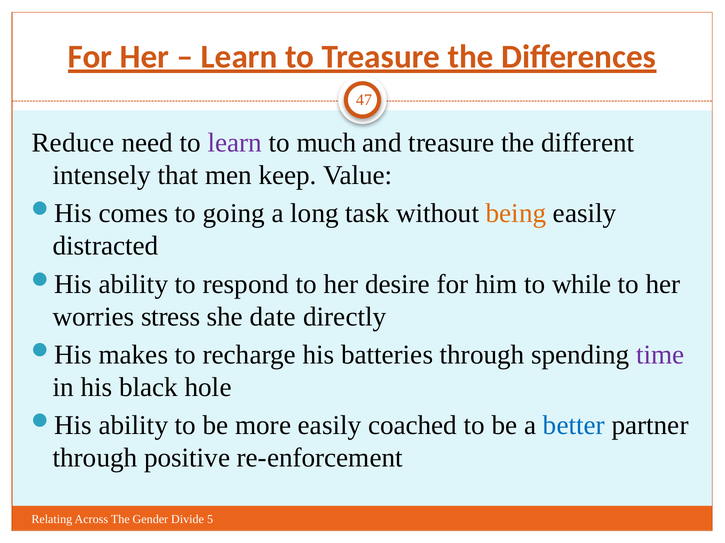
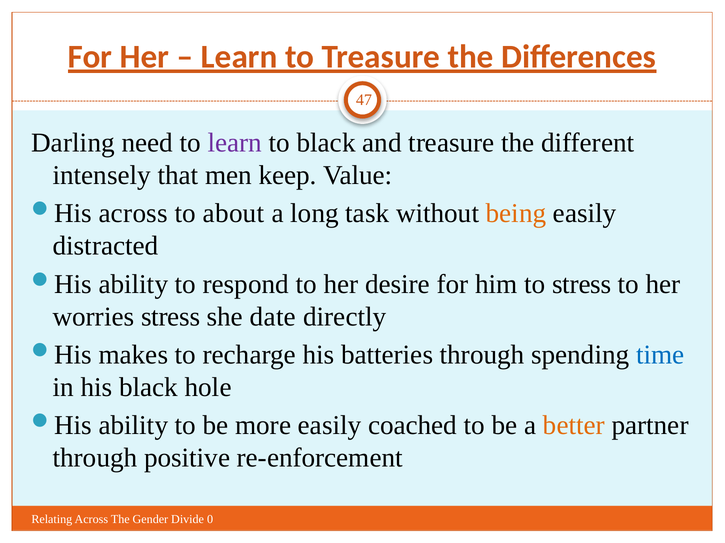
Reduce: Reduce -> Darling
to much: much -> black
comes at (133, 214): comes -> across
going: going -> about
to while: while -> stress
time colour: purple -> blue
better colour: blue -> orange
5: 5 -> 0
